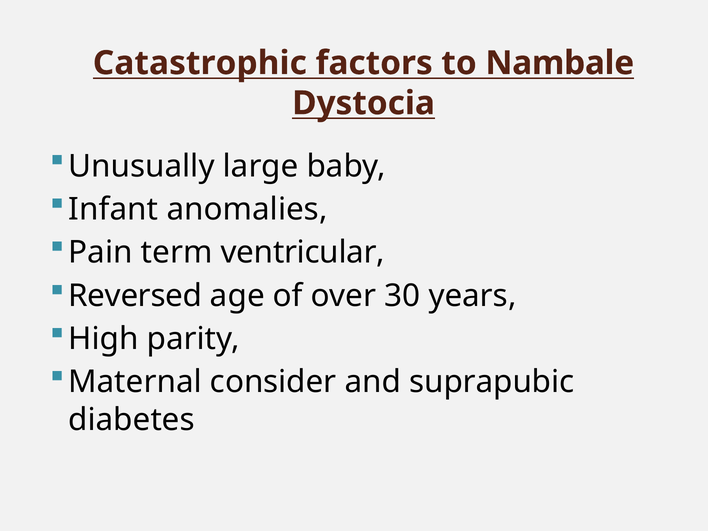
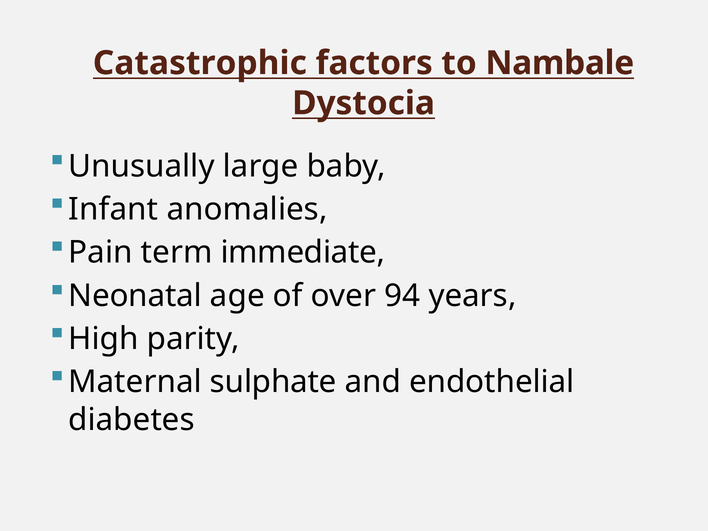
ventricular: ventricular -> immediate
Reversed: Reversed -> Neonatal
30: 30 -> 94
consider: consider -> sulphate
suprapubic: suprapubic -> endothelial
